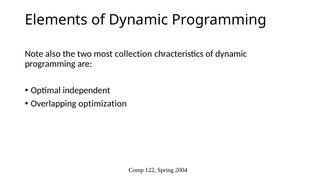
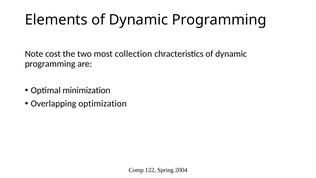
also: also -> cost
independent: independent -> minimization
